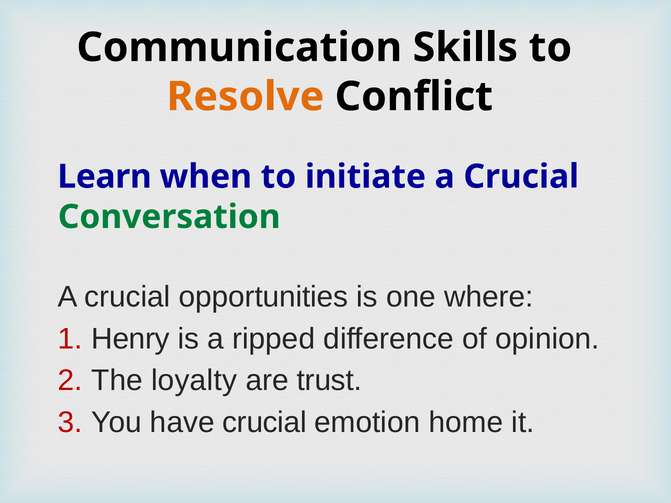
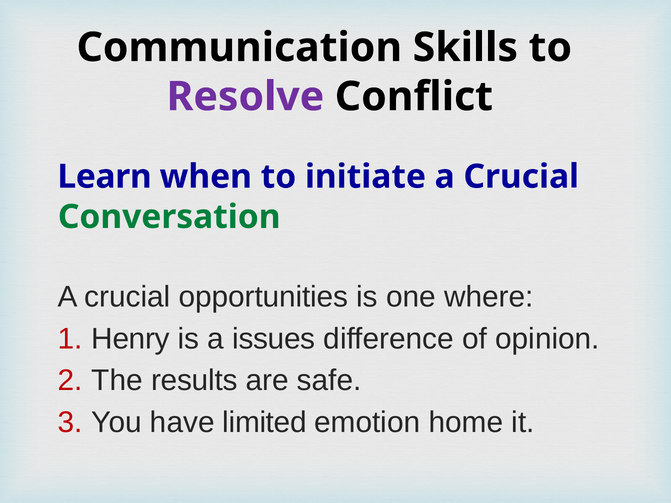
Resolve colour: orange -> purple
ripped: ripped -> issues
loyalty: loyalty -> results
trust: trust -> safe
have crucial: crucial -> limited
